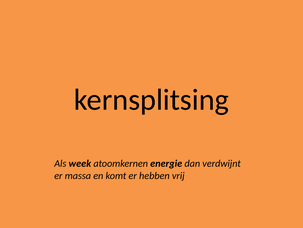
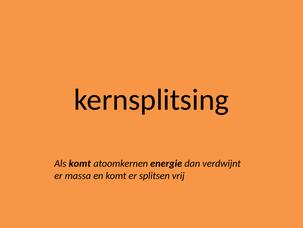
Als week: week -> komt
hebben: hebben -> splitsen
